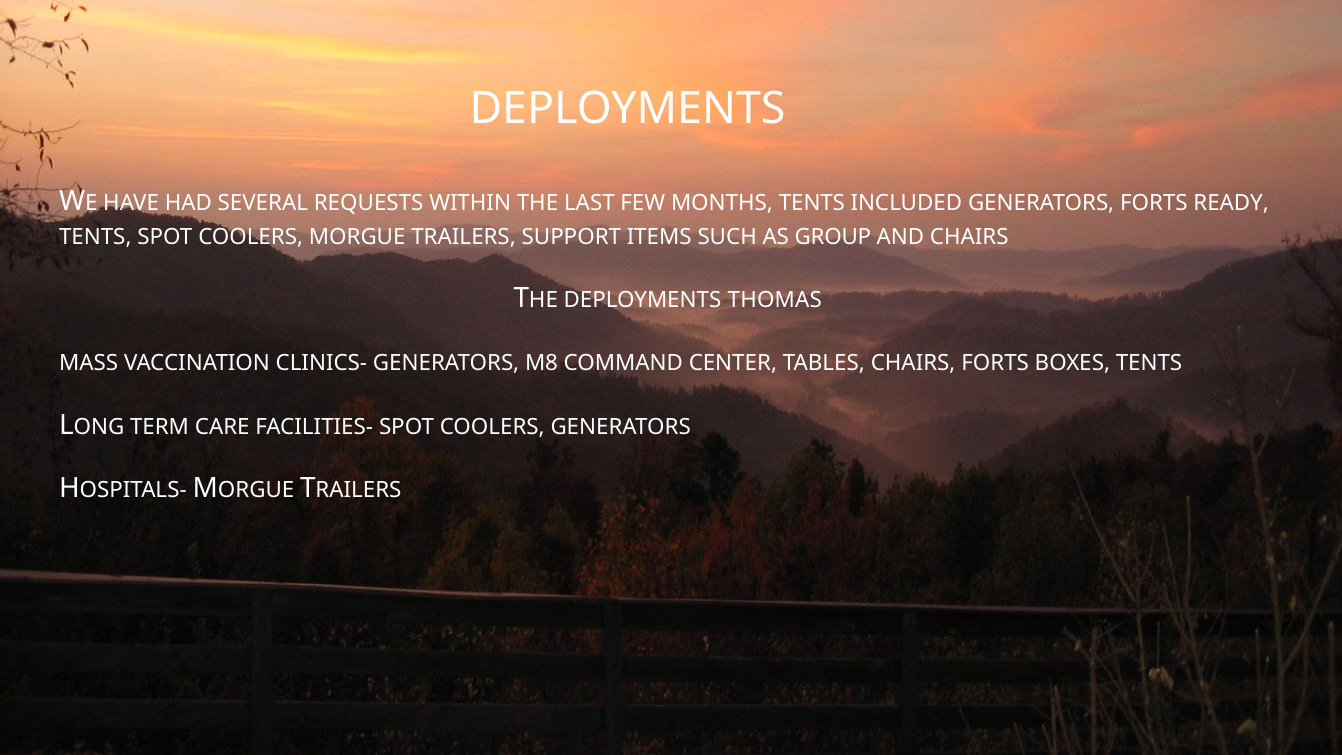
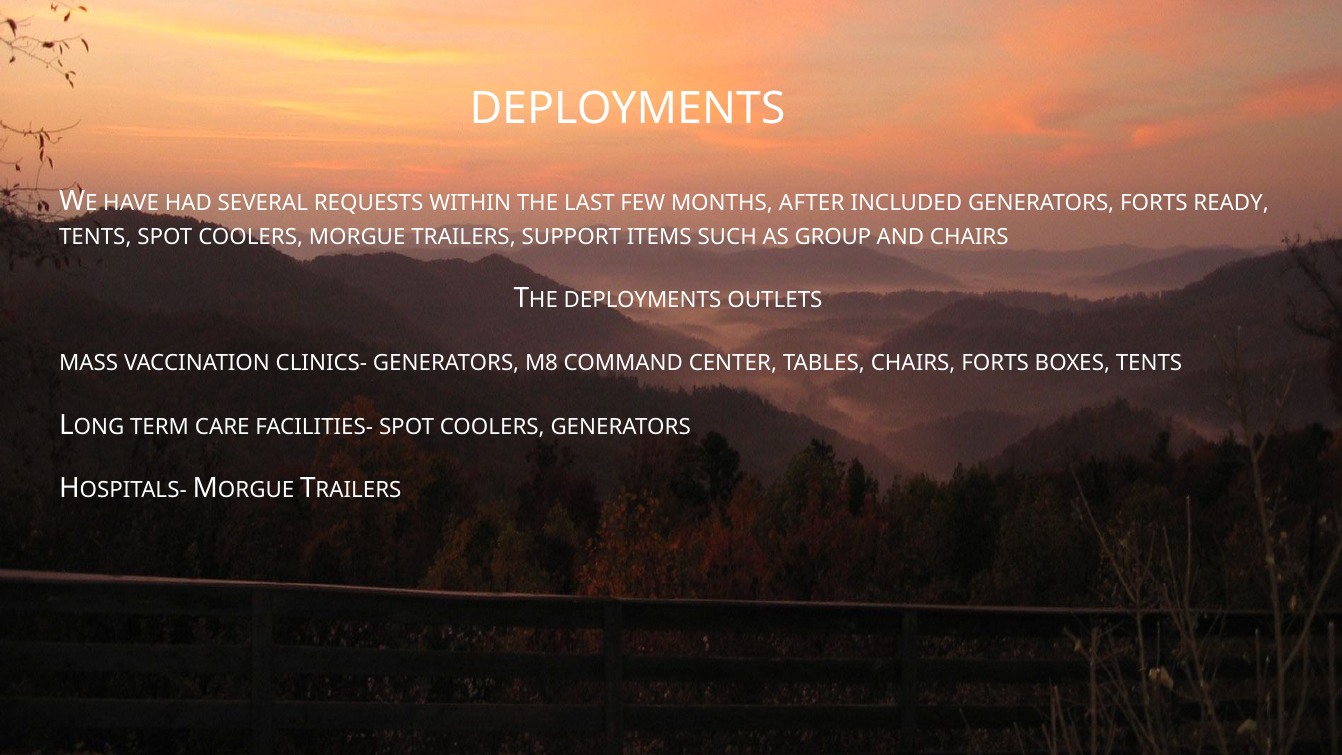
MONTHS TENTS: TENTS -> AFTER
THOMAS: THOMAS -> OUTLETS
